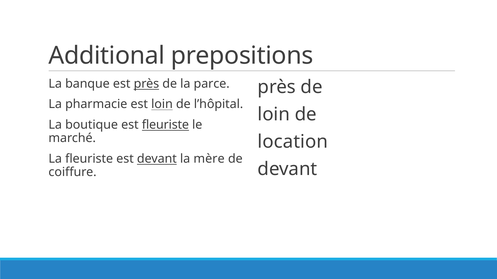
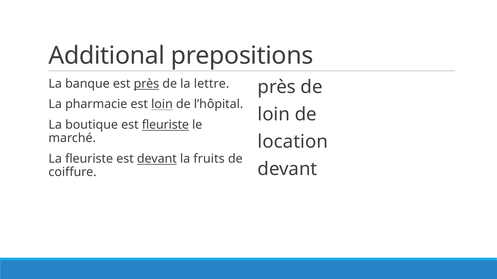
parce: parce -> lettre
mère: mère -> fruits
